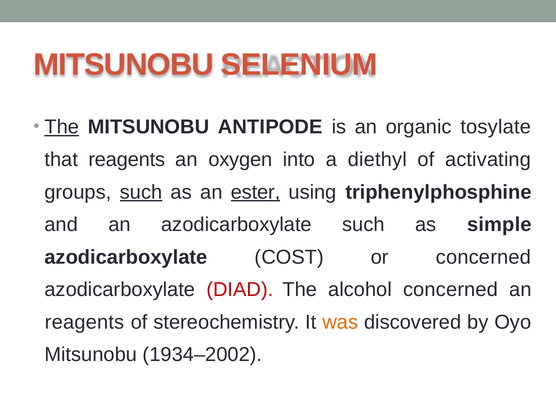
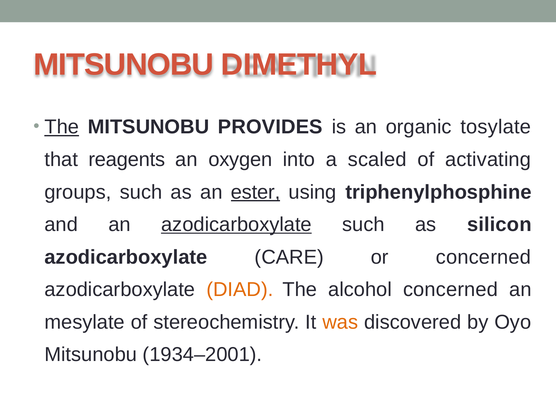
SELENIUM: SELENIUM -> DIMETHYL
ANTIPODE: ANTIPODE -> PROVIDES
diethyl: diethyl -> scaled
such at (141, 192) underline: present -> none
azodicarboxylate at (236, 225) underline: none -> present
simple: simple -> silicon
COST: COST -> CARE
DIAD colour: red -> orange
reagents at (85, 322): reagents -> mesylate
1934–2002: 1934–2002 -> 1934–2001
